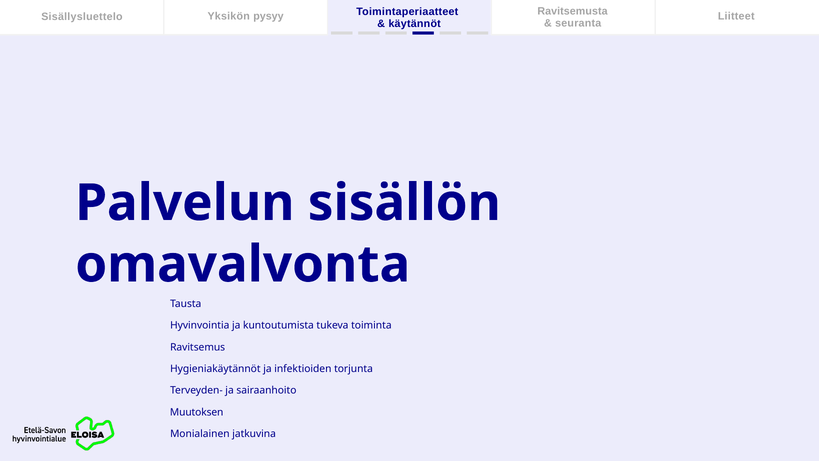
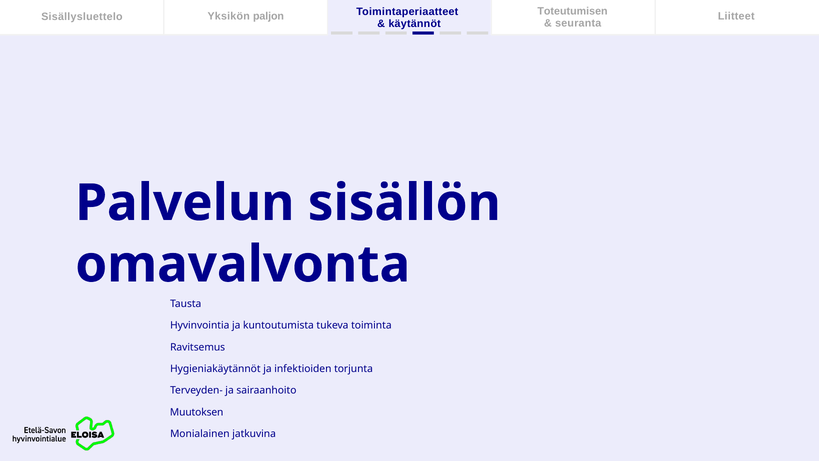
Ravitsemusta: Ravitsemusta -> Toteutumisen
pysyy: pysyy -> paljon
